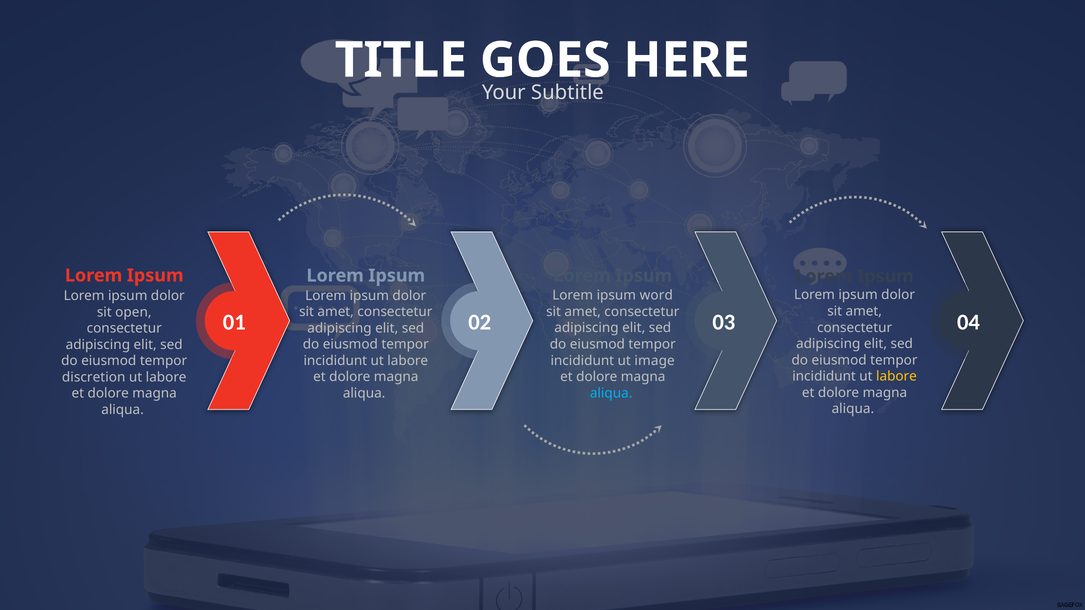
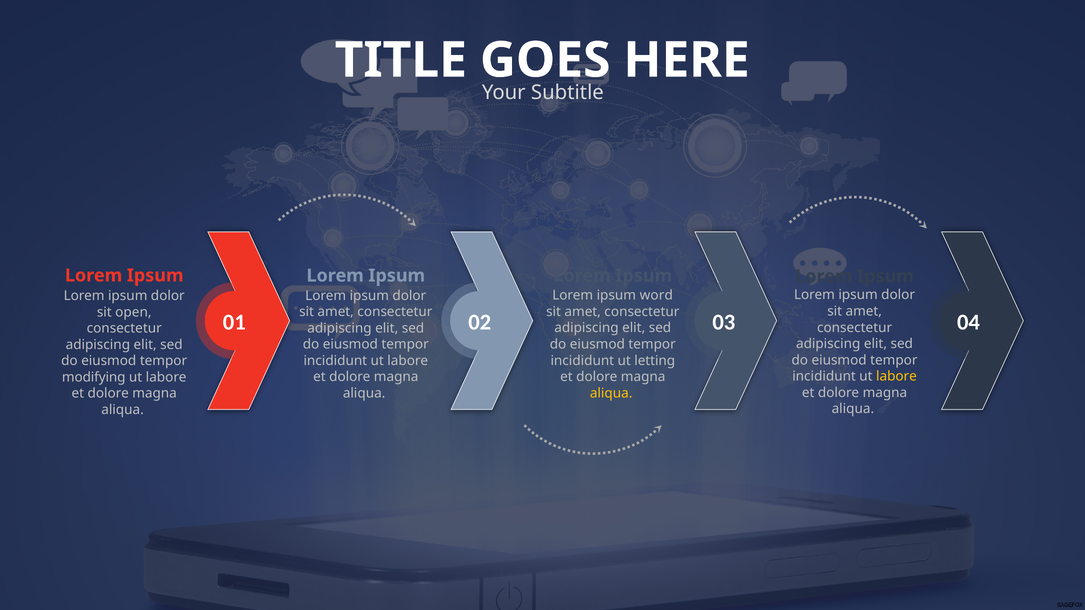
image: image -> letting
discretion: discretion -> modifying
aliqua at (611, 393) colour: light blue -> yellow
